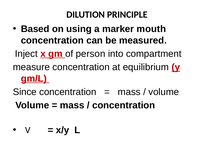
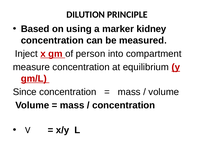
mouth: mouth -> kidney
